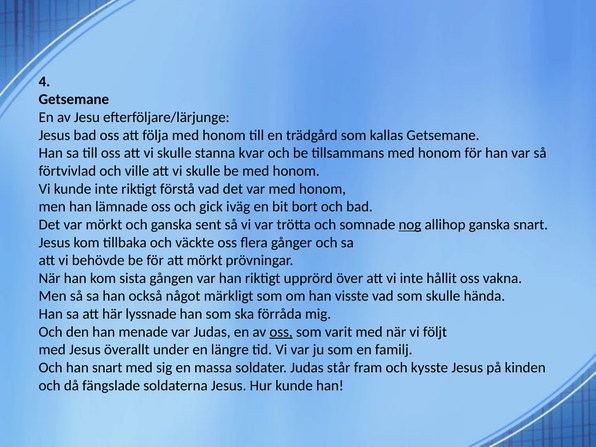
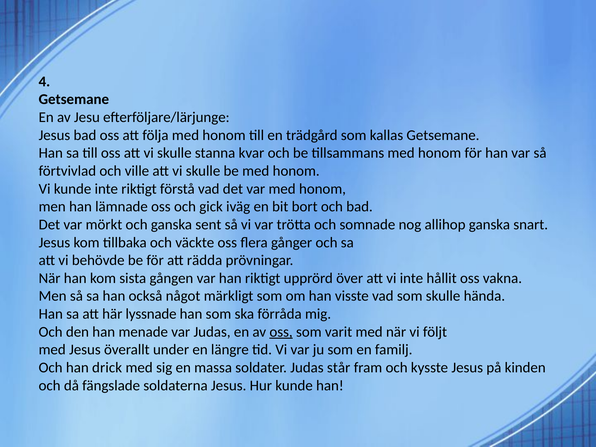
nog underline: present -> none
att mörkt: mörkt -> rädda
han snart: snart -> drick
